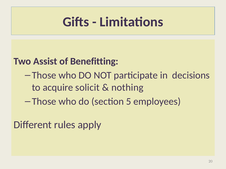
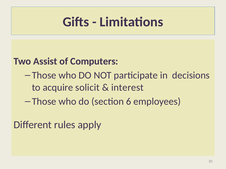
Benefitting: Benefitting -> Computers
nothing: nothing -> interest
5: 5 -> 6
